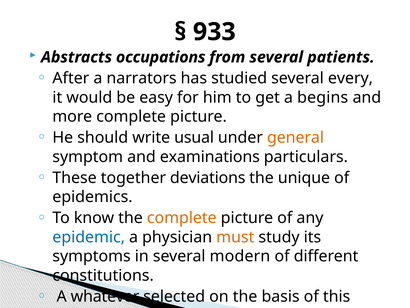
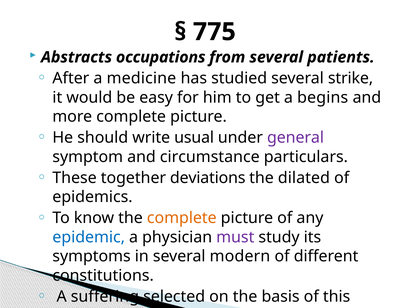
933: 933 -> 775
a narrators: narrators -> medicine
every: every -> strike
general colour: orange -> purple
examinations: examinations -> circumstance
unique: unique -> dilated
must colour: orange -> purple
whatever: whatever -> suffering
